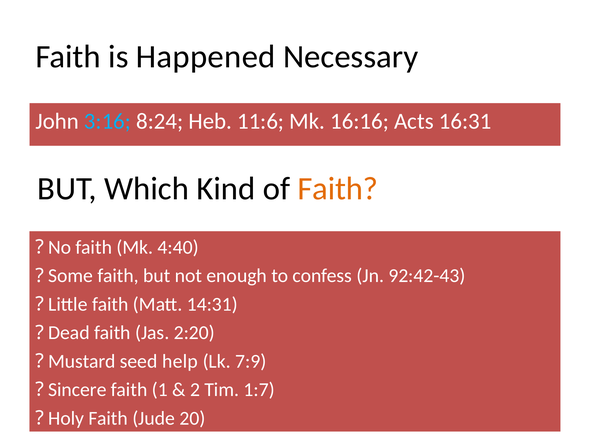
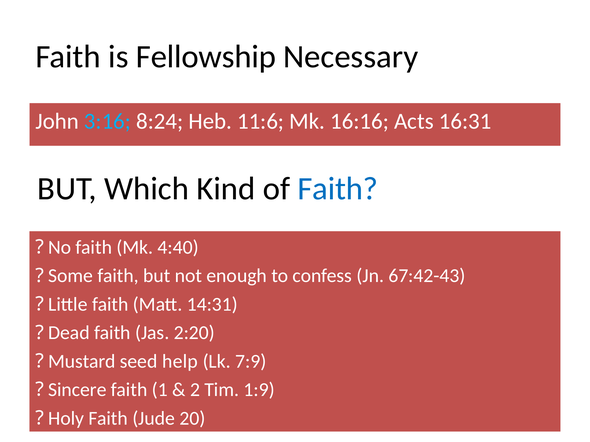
Happened: Happened -> Fellowship
Faith at (338, 189) colour: orange -> blue
92:42-43: 92:42-43 -> 67:42-43
1:7: 1:7 -> 1:9
